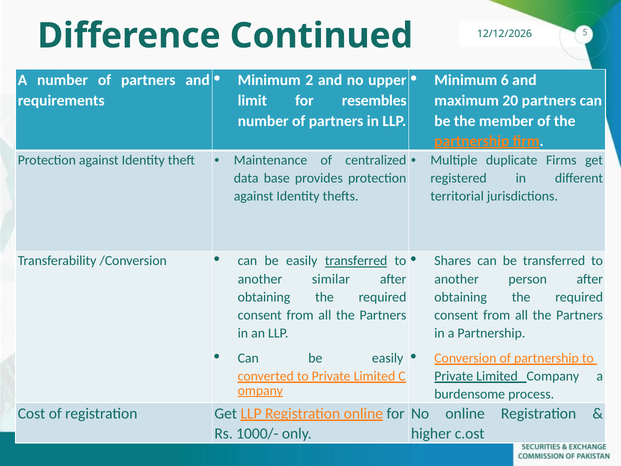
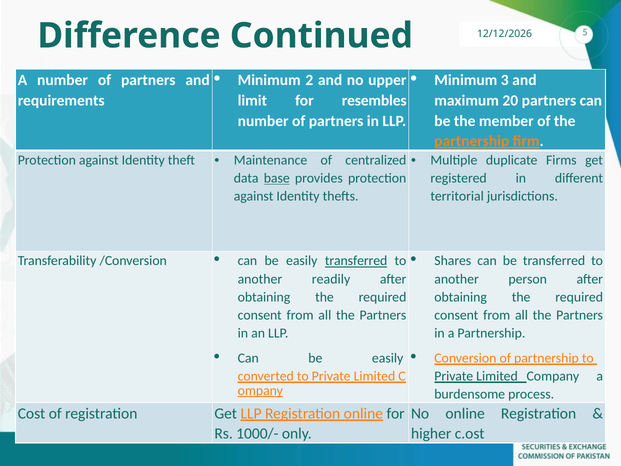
6: 6 -> 3
base underline: none -> present
similar: similar -> readily
